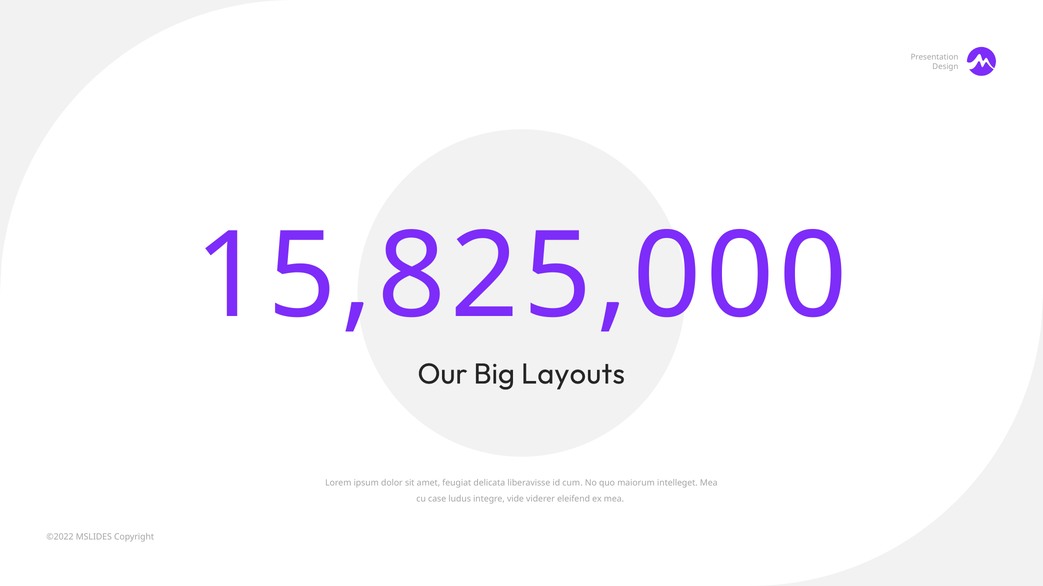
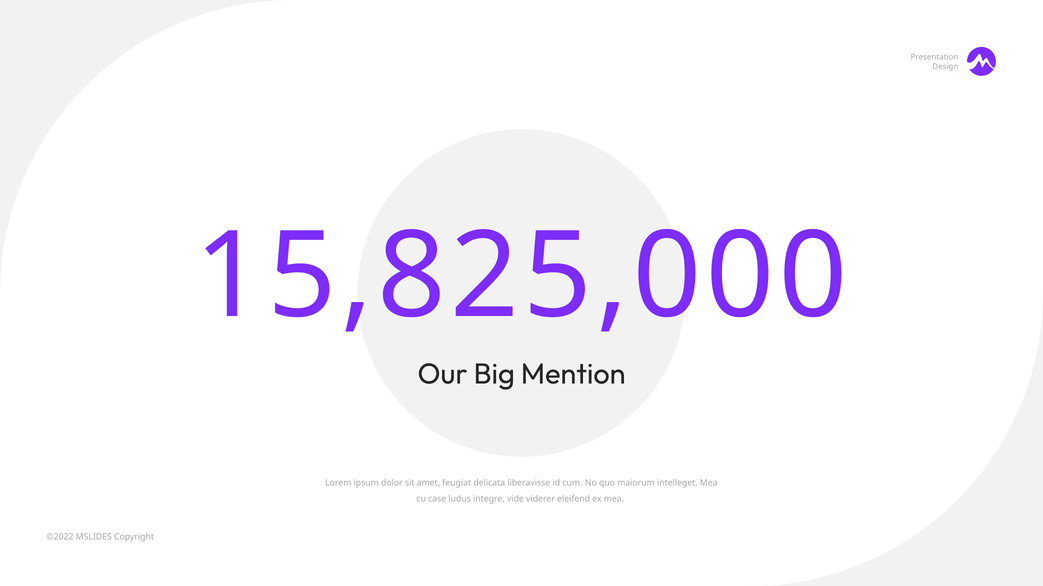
Layouts: Layouts -> Mention
